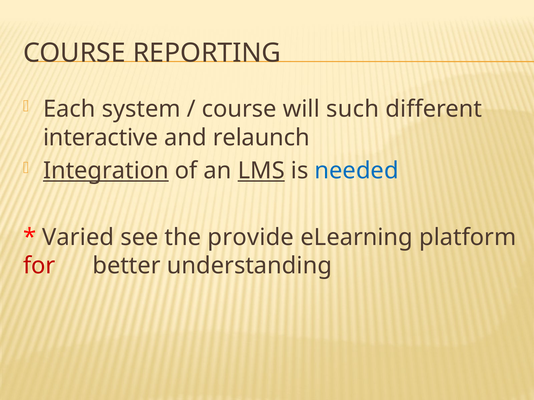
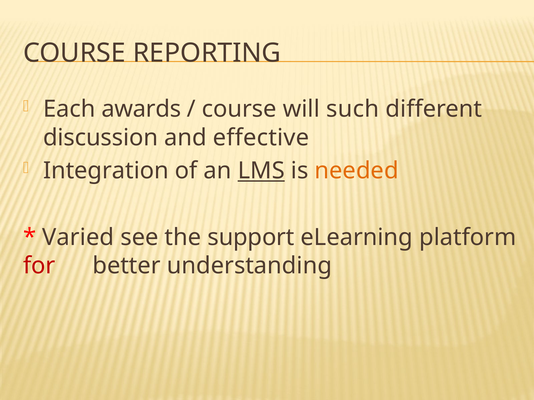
system: system -> awards
interactive: interactive -> discussion
relaunch: relaunch -> effective
Integration underline: present -> none
needed colour: blue -> orange
provide: provide -> support
